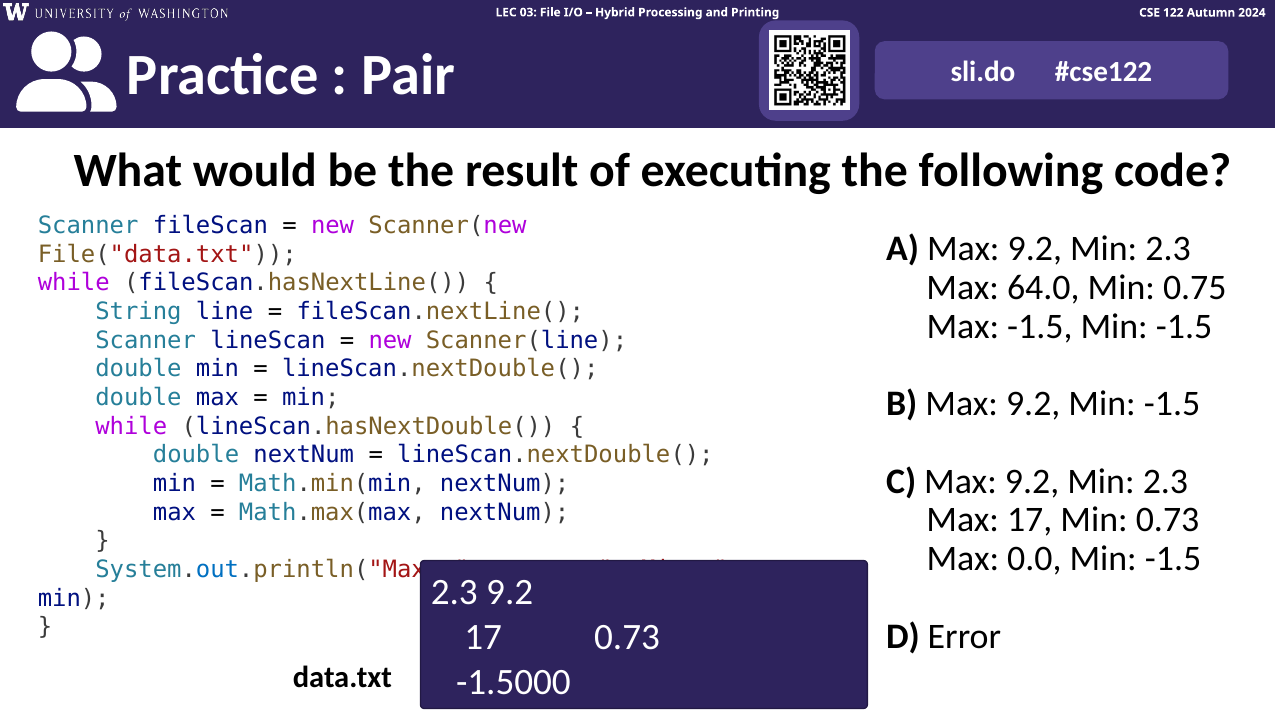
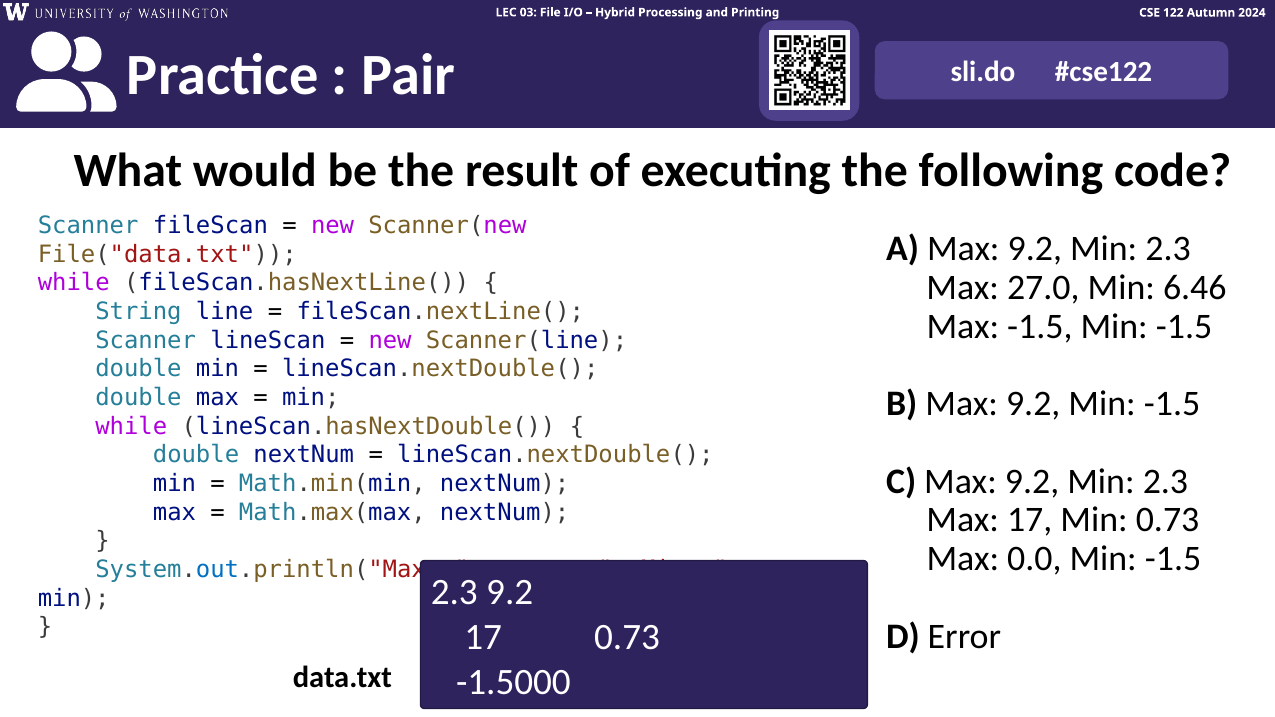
64.0: 64.0 -> 27.0
0.75: 0.75 -> 6.46
